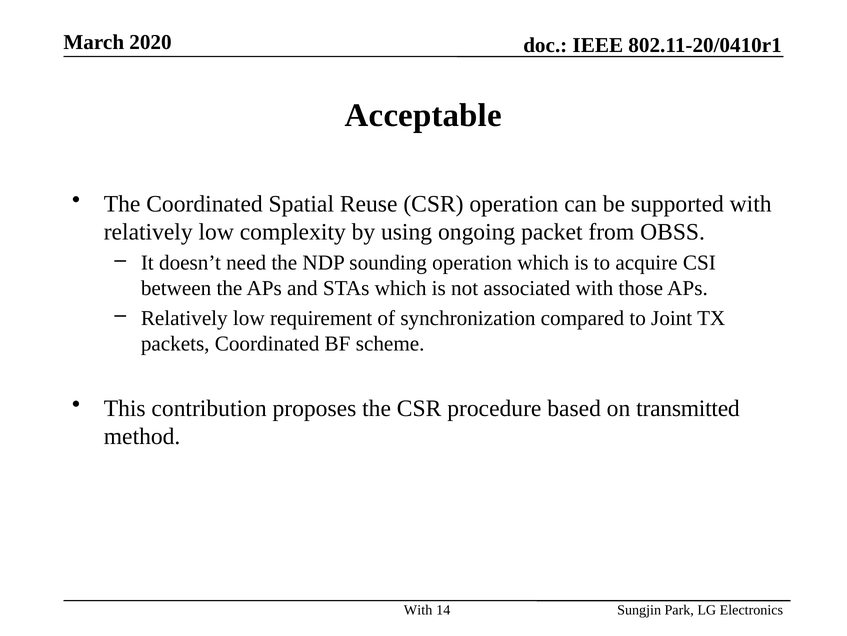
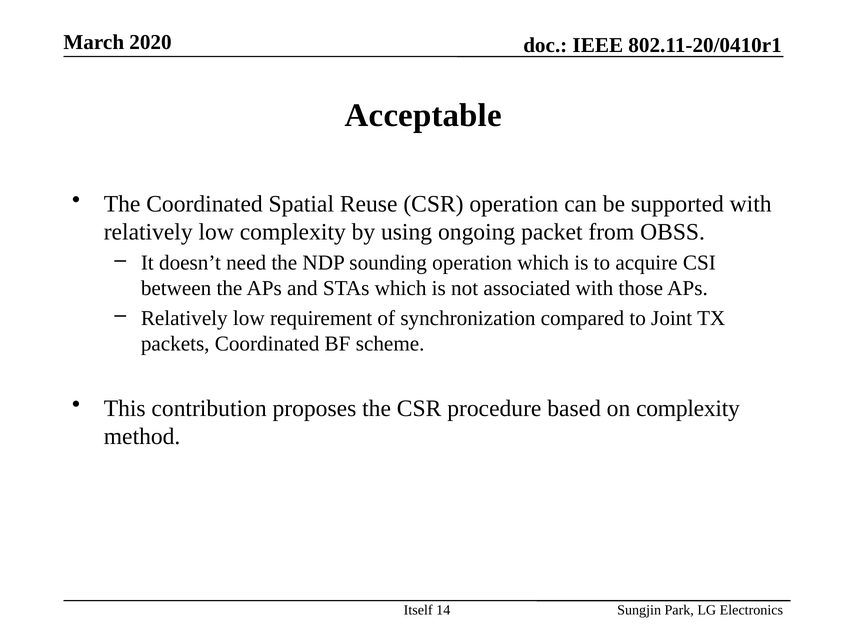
on transmitted: transmitted -> complexity
With at (418, 609): With -> Itself
